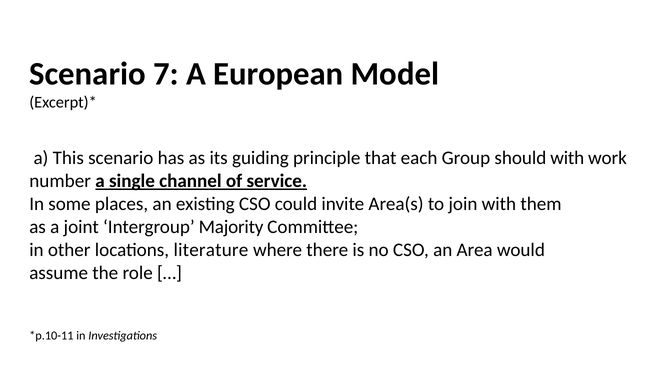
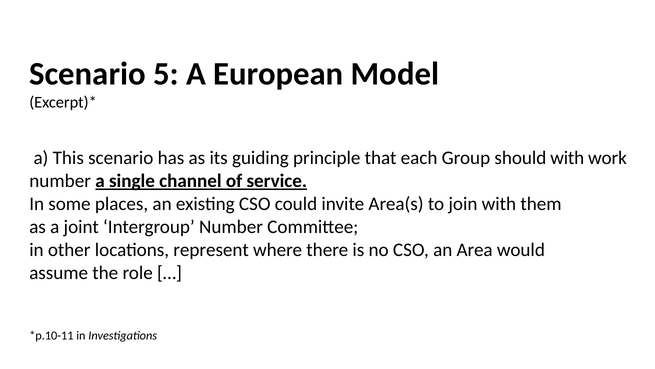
7: 7 -> 5
Intergroup Majority: Majority -> Number
literature: literature -> represent
